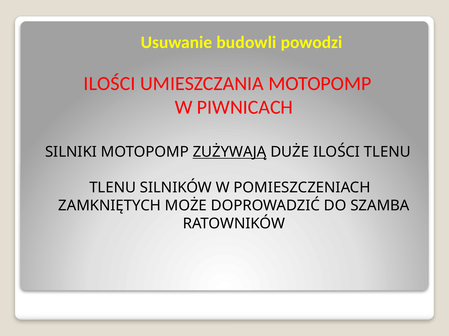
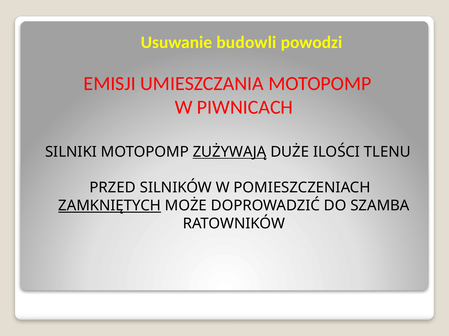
ILOŚCI at (110, 84): ILOŚCI -> EMISJI
TLENU at (113, 188): TLENU -> PRZED
ZAMKNIĘTYCH underline: none -> present
